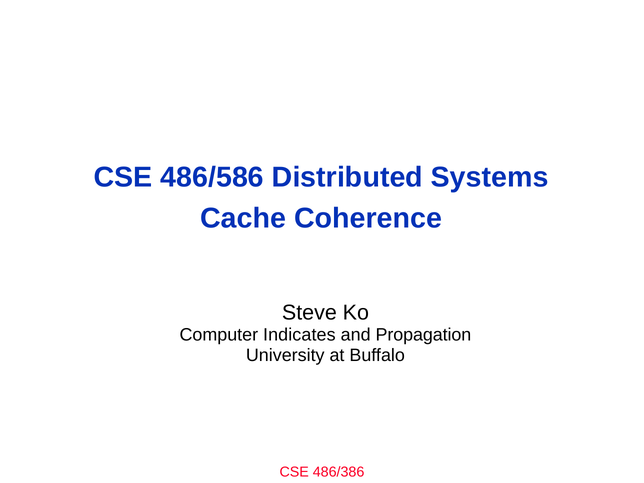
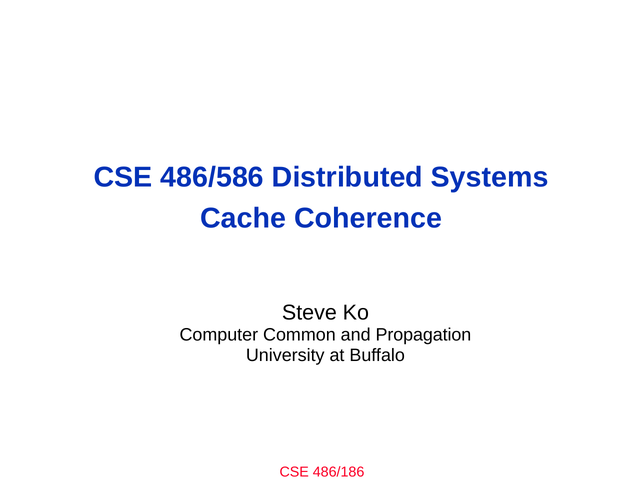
Indicates: Indicates -> Common
486/386: 486/386 -> 486/186
